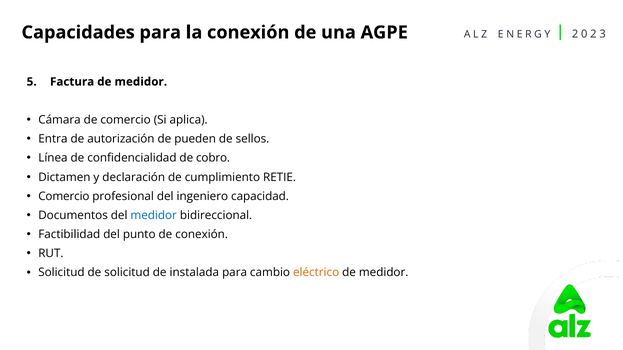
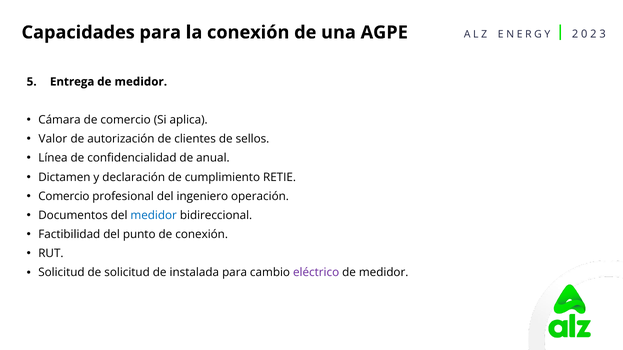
Factura: Factura -> Entrega
Entra: Entra -> Valor
pueden: pueden -> clientes
cobro: cobro -> anual
capacidad: capacidad -> operación
eléctrico colour: orange -> purple
